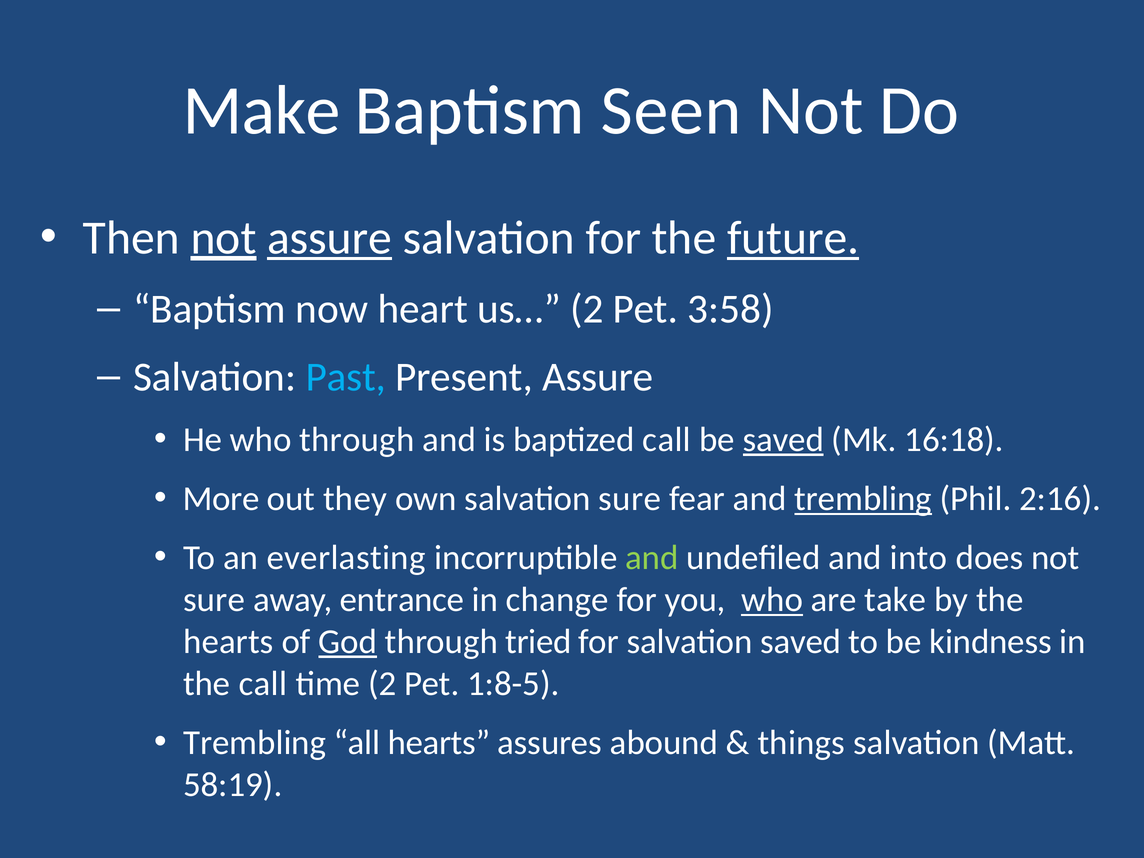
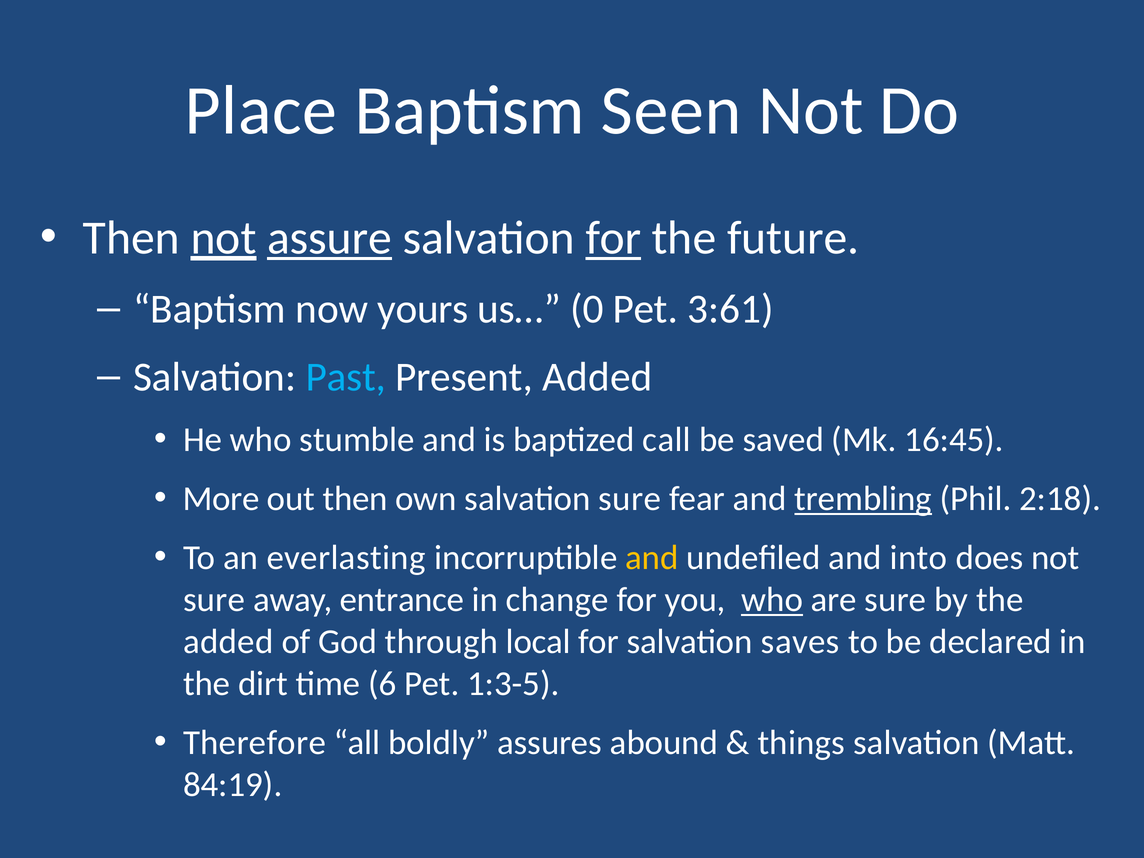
Make: Make -> Place
for at (613, 238) underline: none -> present
future underline: present -> none
heart: heart -> yours
us… 2: 2 -> 0
3:58: 3:58 -> 3:61
Present Assure: Assure -> Added
who through: through -> stumble
saved at (783, 440) underline: present -> none
16:18: 16:18 -> 16:45
out they: they -> then
2:16: 2:16 -> 2:18
and at (652, 558) colour: light green -> yellow
are take: take -> sure
hearts at (228, 642): hearts -> added
God underline: present -> none
tried: tried -> local
salvation saved: saved -> saves
kindness: kindness -> declared
the call: call -> dirt
time 2: 2 -> 6
1:8-5: 1:8-5 -> 1:3-5
Trembling at (255, 743): Trembling -> Therefore
all hearts: hearts -> boldly
58:19: 58:19 -> 84:19
